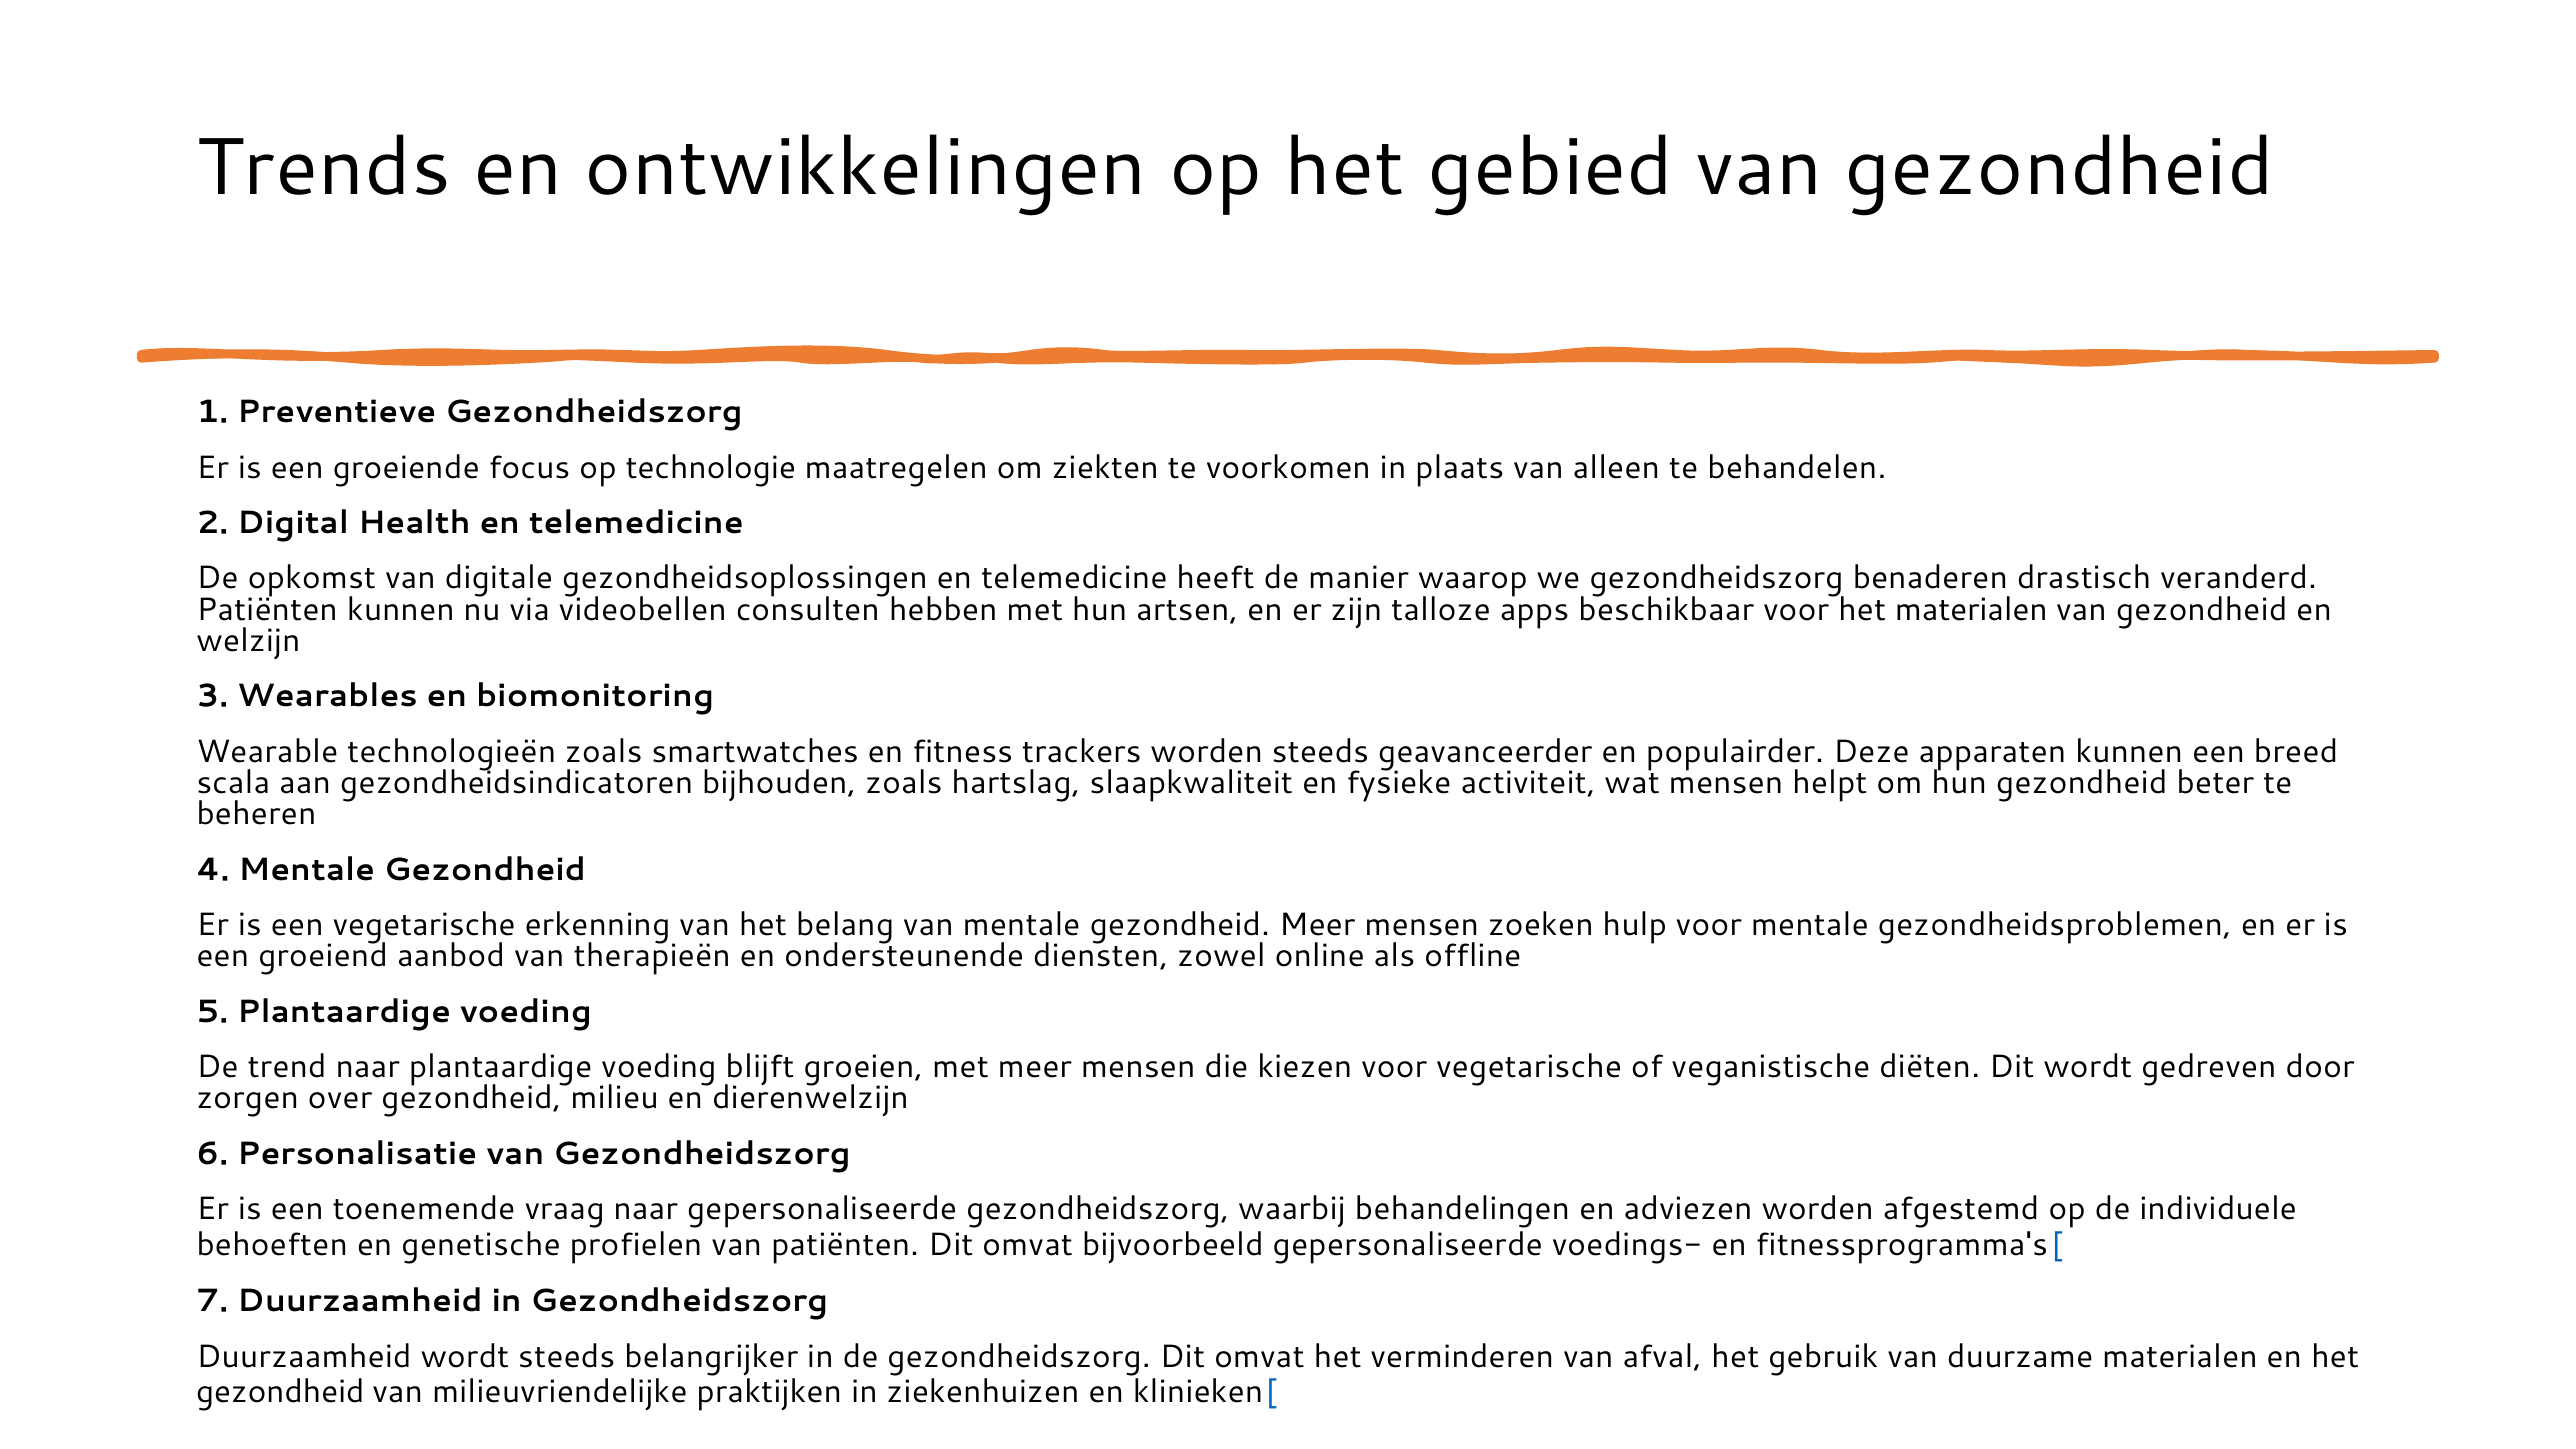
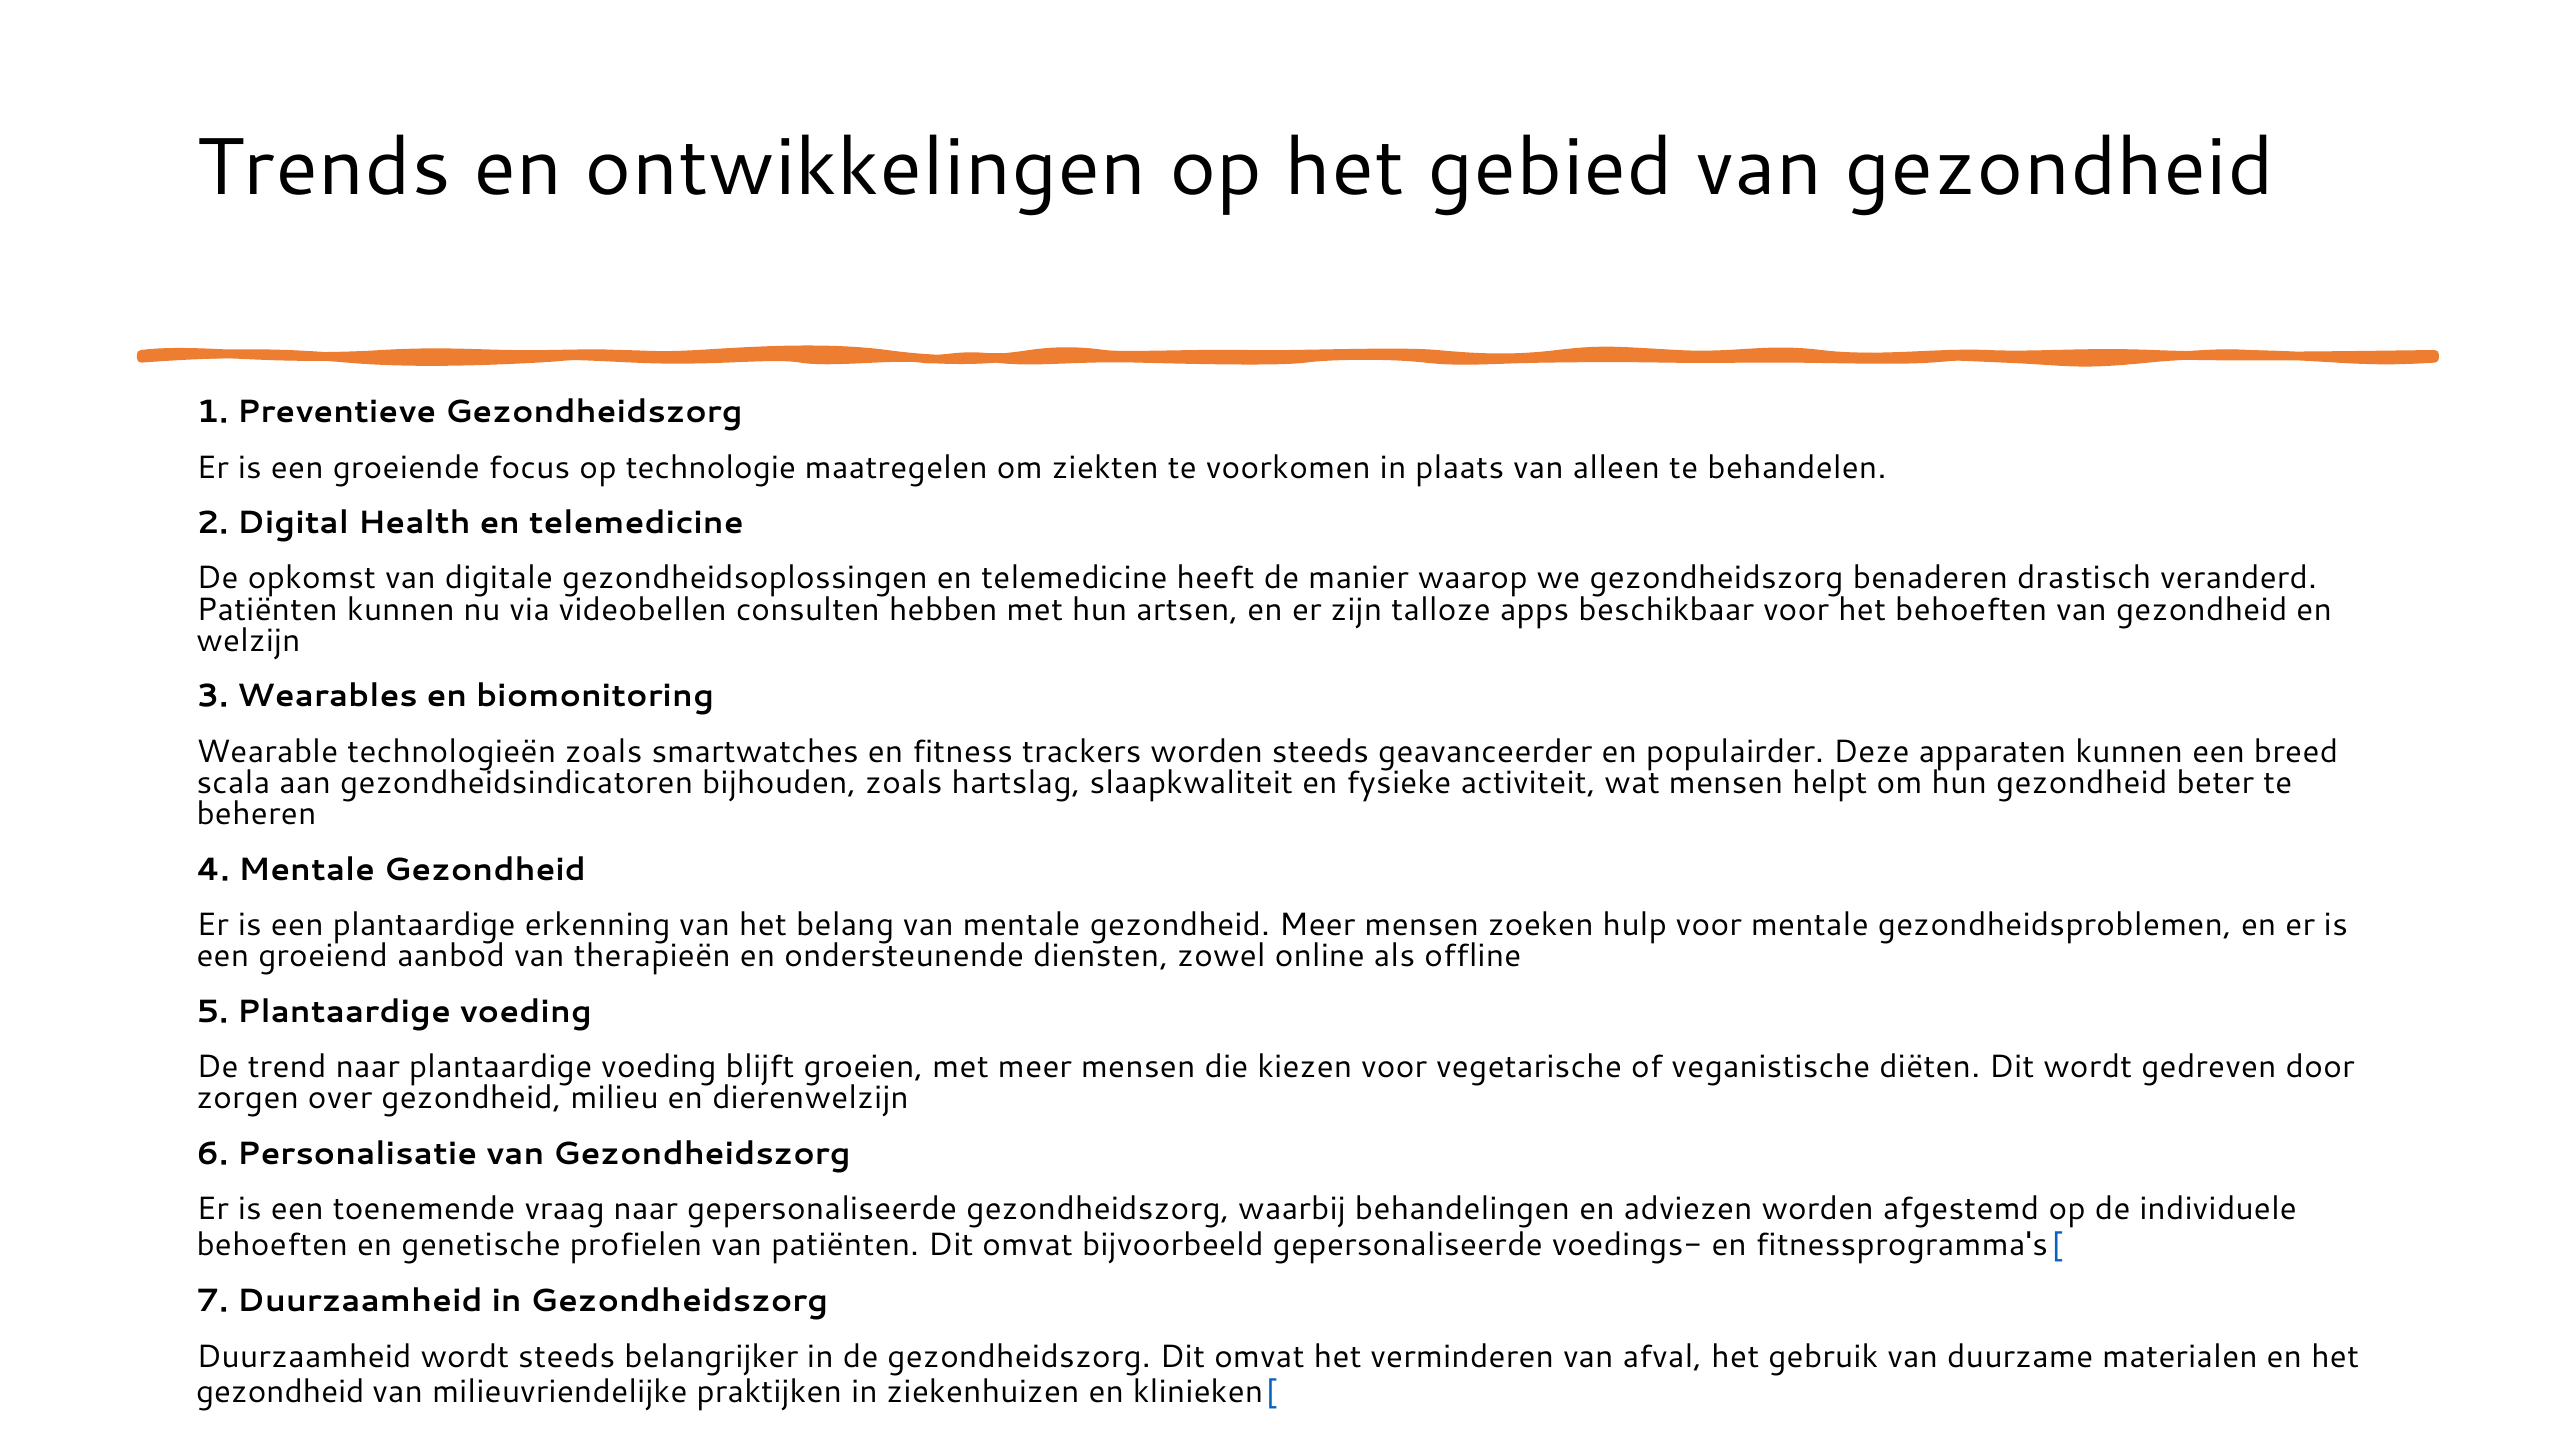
het materialen: materialen -> behoeften
een vegetarische: vegetarische -> plantaardige
